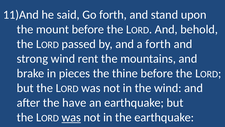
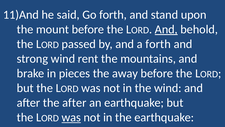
And at (166, 29) underline: none -> present
thine: thine -> away
the have: have -> after
